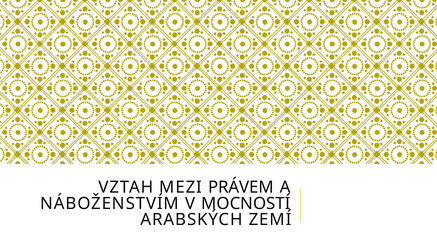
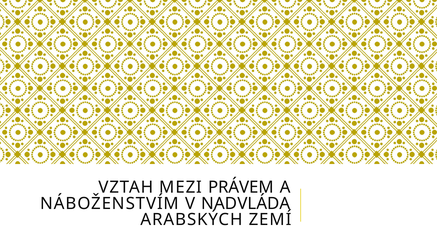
MOCNOSTÍ: MOCNOSTÍ -> NADVLÁDA
